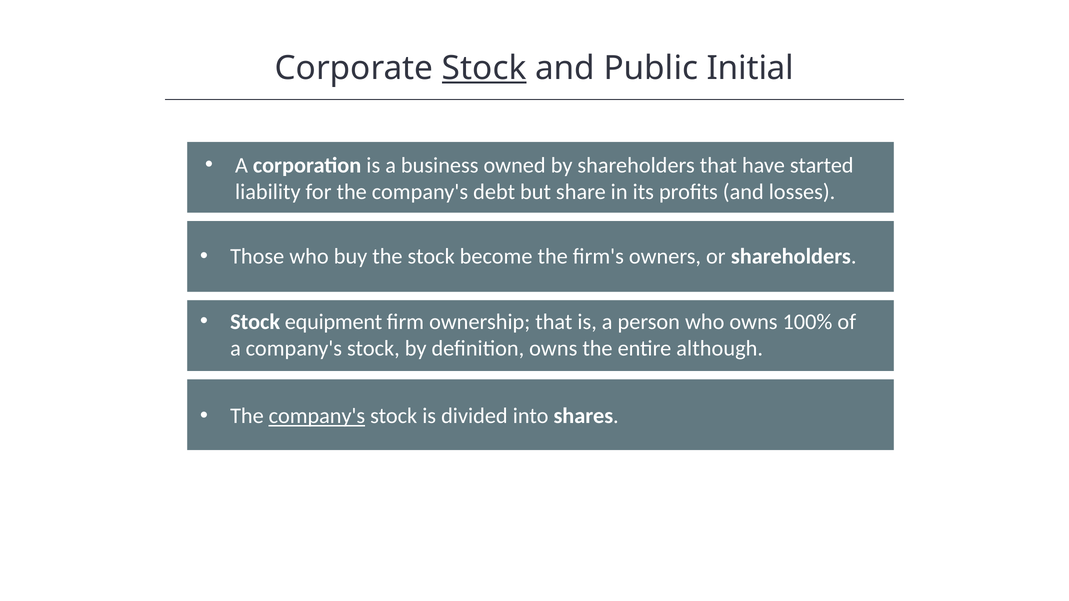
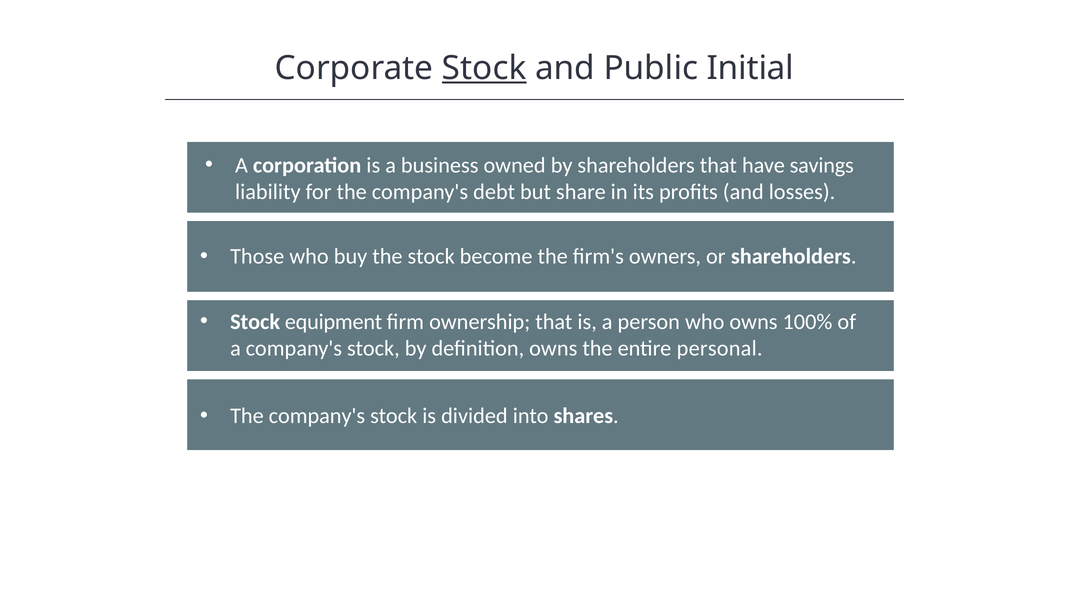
started: started -> savings
although: although -> personal
company's at (317, 416) underline: present -> none
